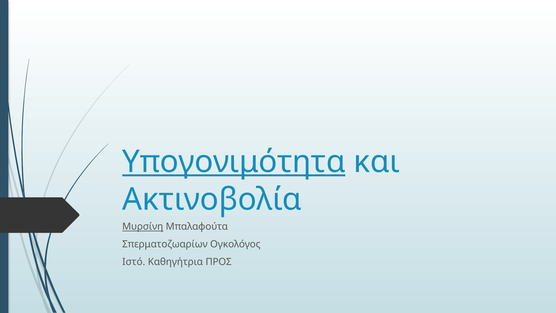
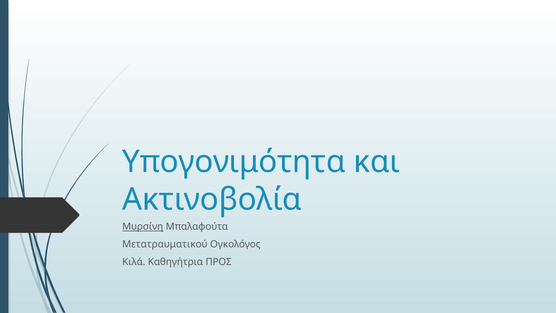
Υπογονιμότητα underline: present -> none
Σπερματοζωαρίων: Σπερματοζωαρίων -> Μετατραυματικού
Ιστό: Ιστό -> Κιλά
